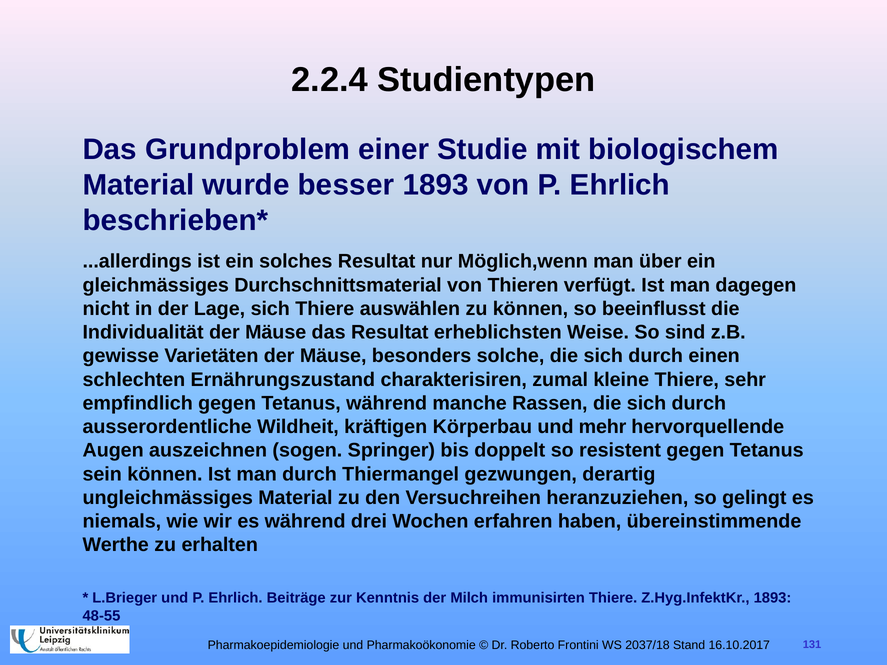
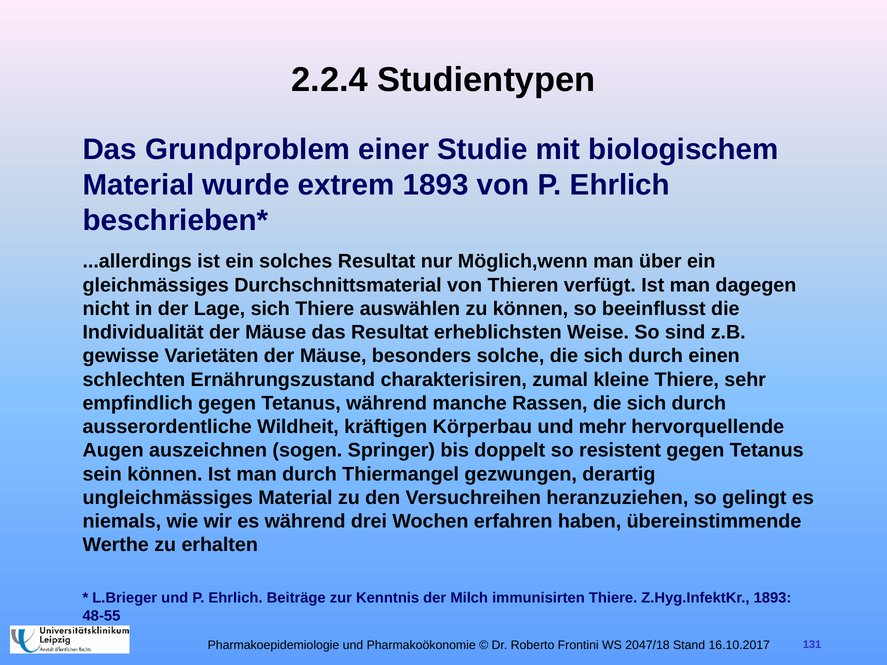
besser: besser -> extrem
2037/18: 2037/18 -> 2047/18
